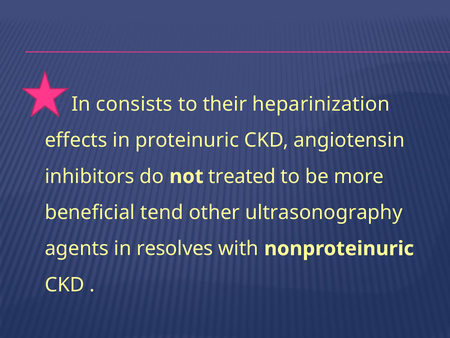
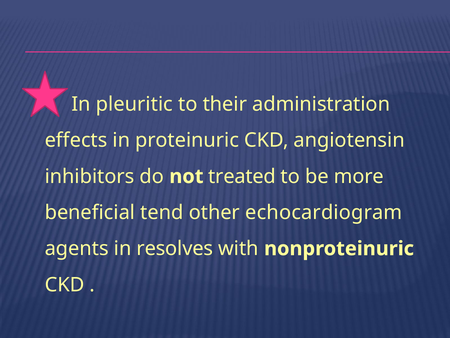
consists: consists -> pleuritic
heparinization: heparinization -> administration
ultrasonography: ultrasonography -> echocardiogram
